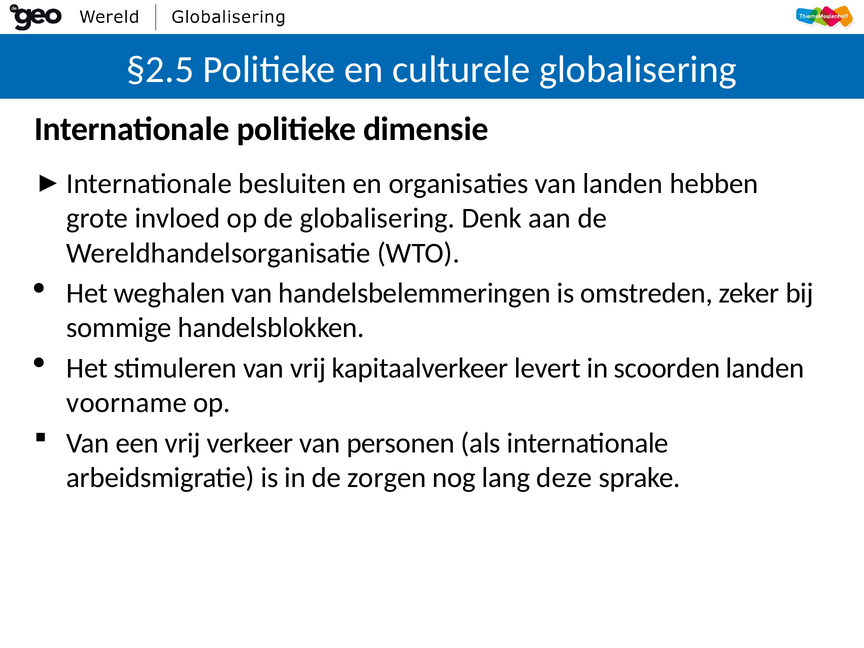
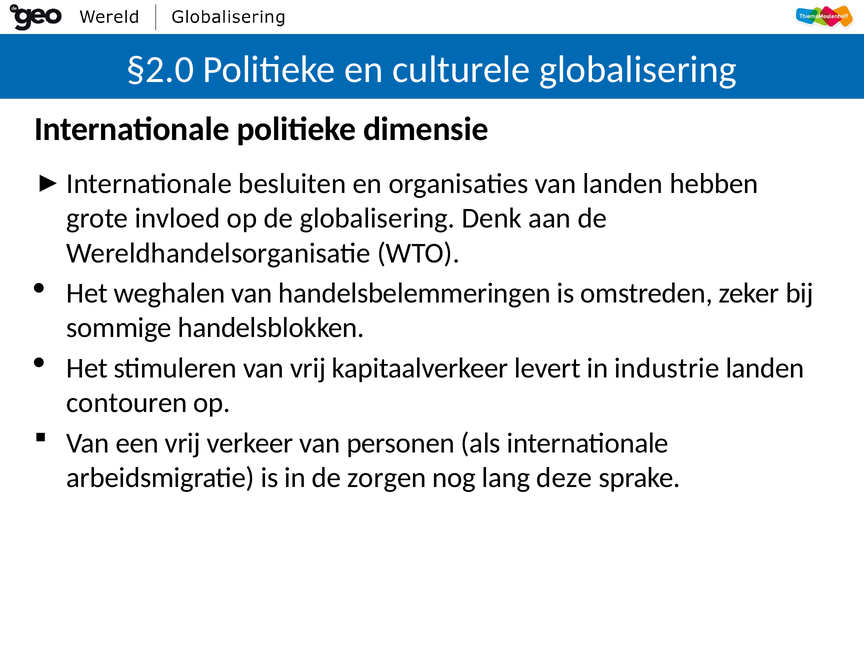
§2.5: §2.5 -> §2.0
scoorden: scoorden -> industrie
voorname: voorname -> contouren
